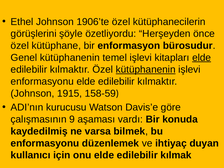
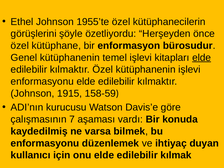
1906’te: 1906’te -> 1955’te
kütüphanenin at (146, 70) underline: present -> none
9: 9 -> 7
